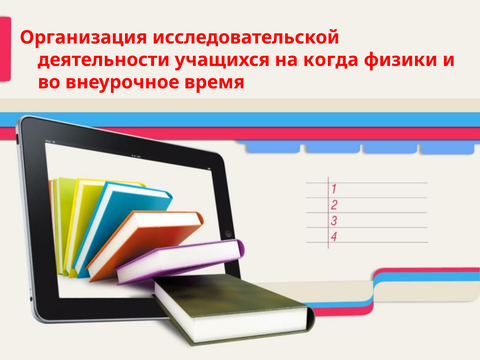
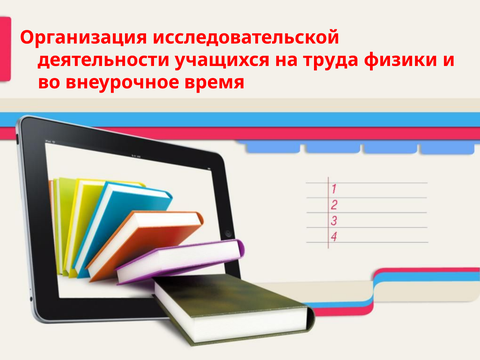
когда: когда -> труда
